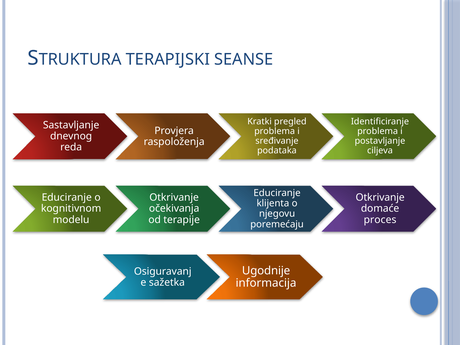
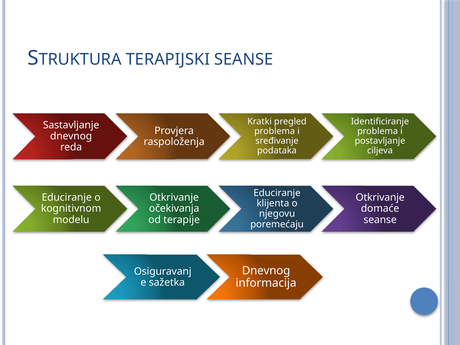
proces at (380, 220): proces -> seanse
Ugodnije at (266, 271): Ugodnije -> Dnevnog
